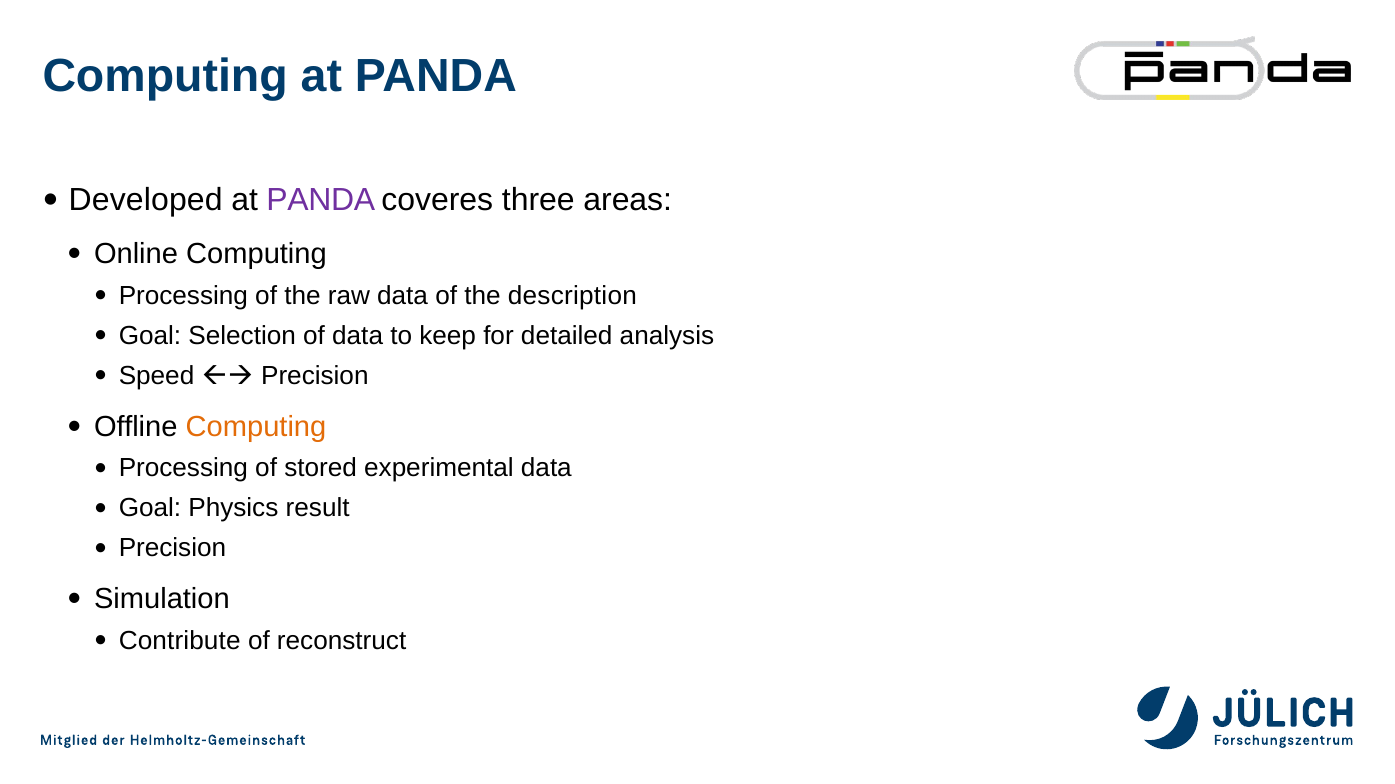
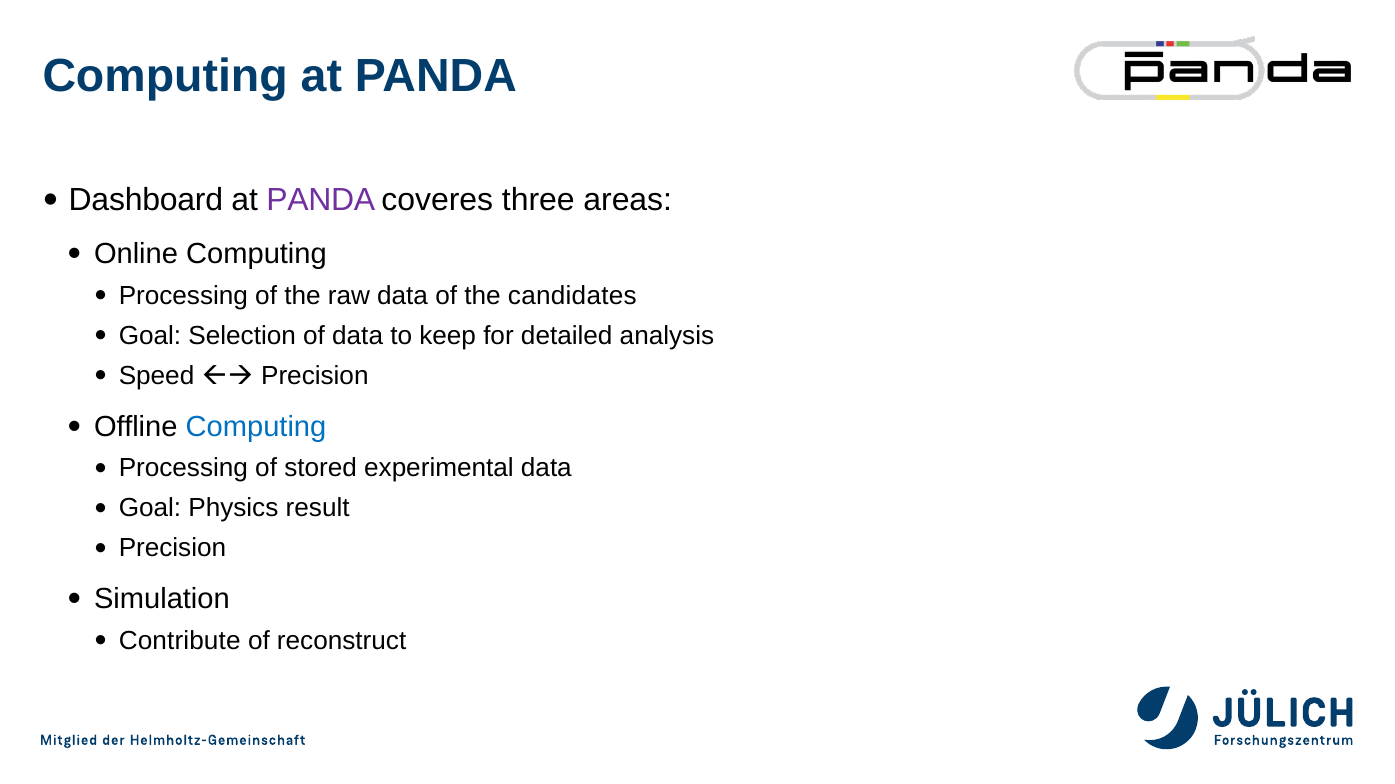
Developed: Developed -> Dashboard
description: description -> candidates
Computing at (256, 427) colour: orange -> blue
